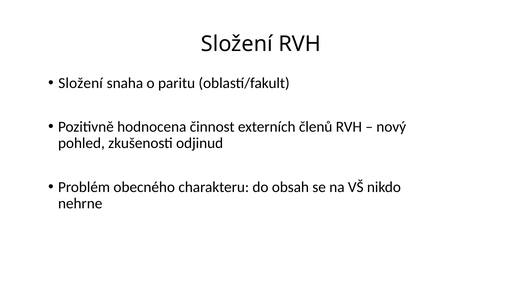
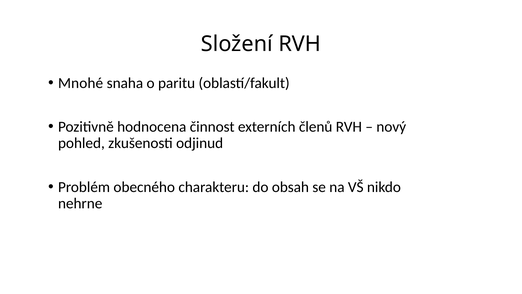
Složení at (81, 83): Složení -> Mnohé
